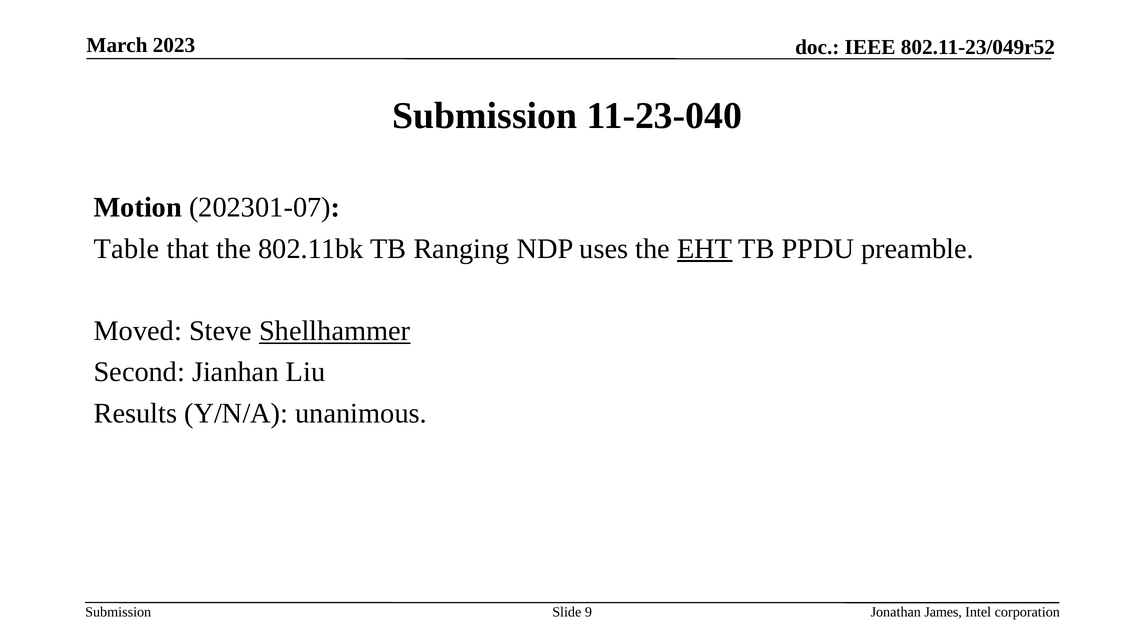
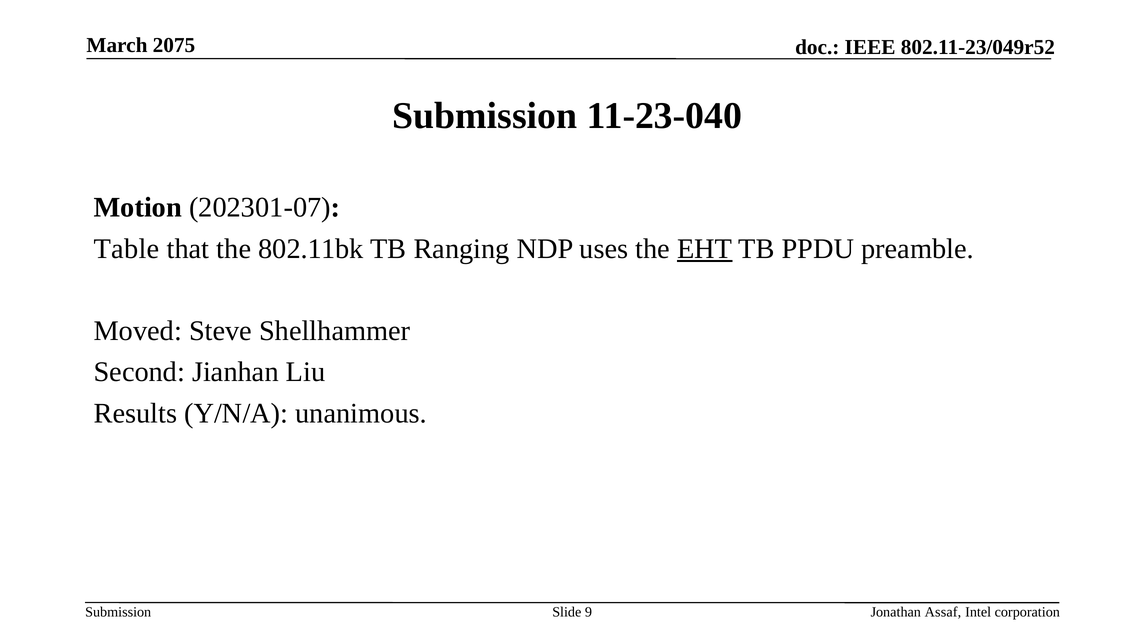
2023: 2023 -> 2075
Shellhammer underline: present -> none
James: James -> Assaf
